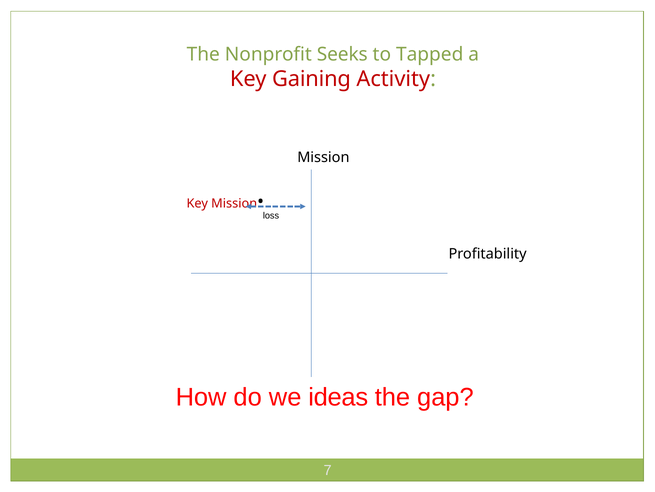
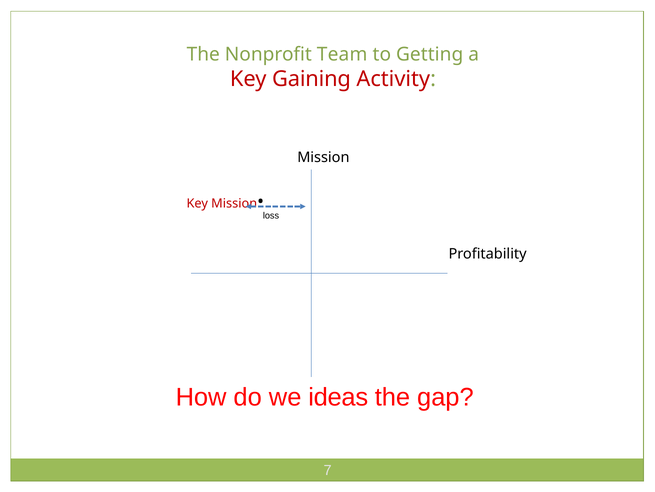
Seeks: Seeks -> Team
Tapped: Tapped -> Getting
